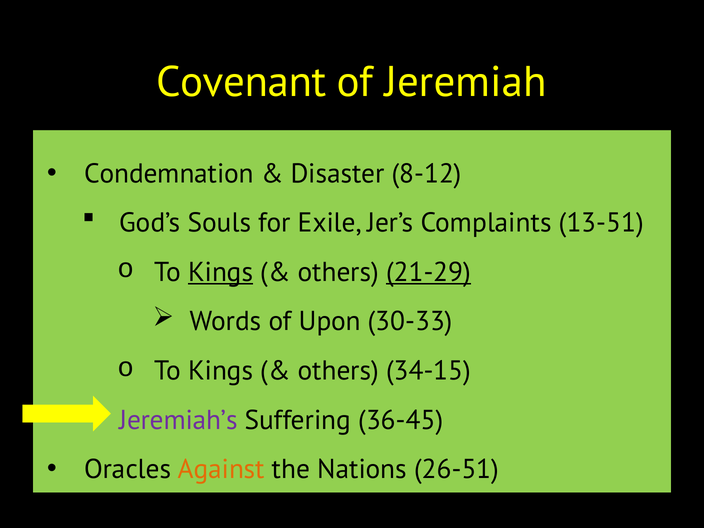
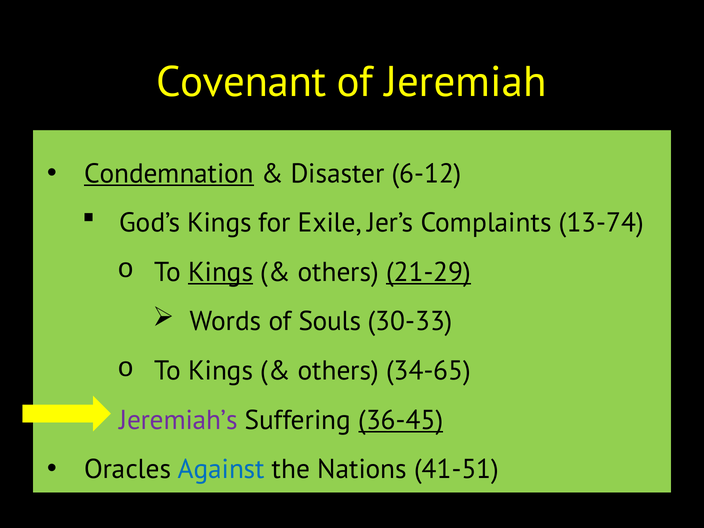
Condemnation underline: none -> present
8-12: 8-12 -> 6-12
God’s Souls: Souls -> Kings
13-51: 13-51 -> 13-74
Upon: Upon -> Souls
34-15: 34-15 -> 34-65
36-45 underline: none -> present
Against colour: orange -> blue
26-51: 26-51 -> 41-51
